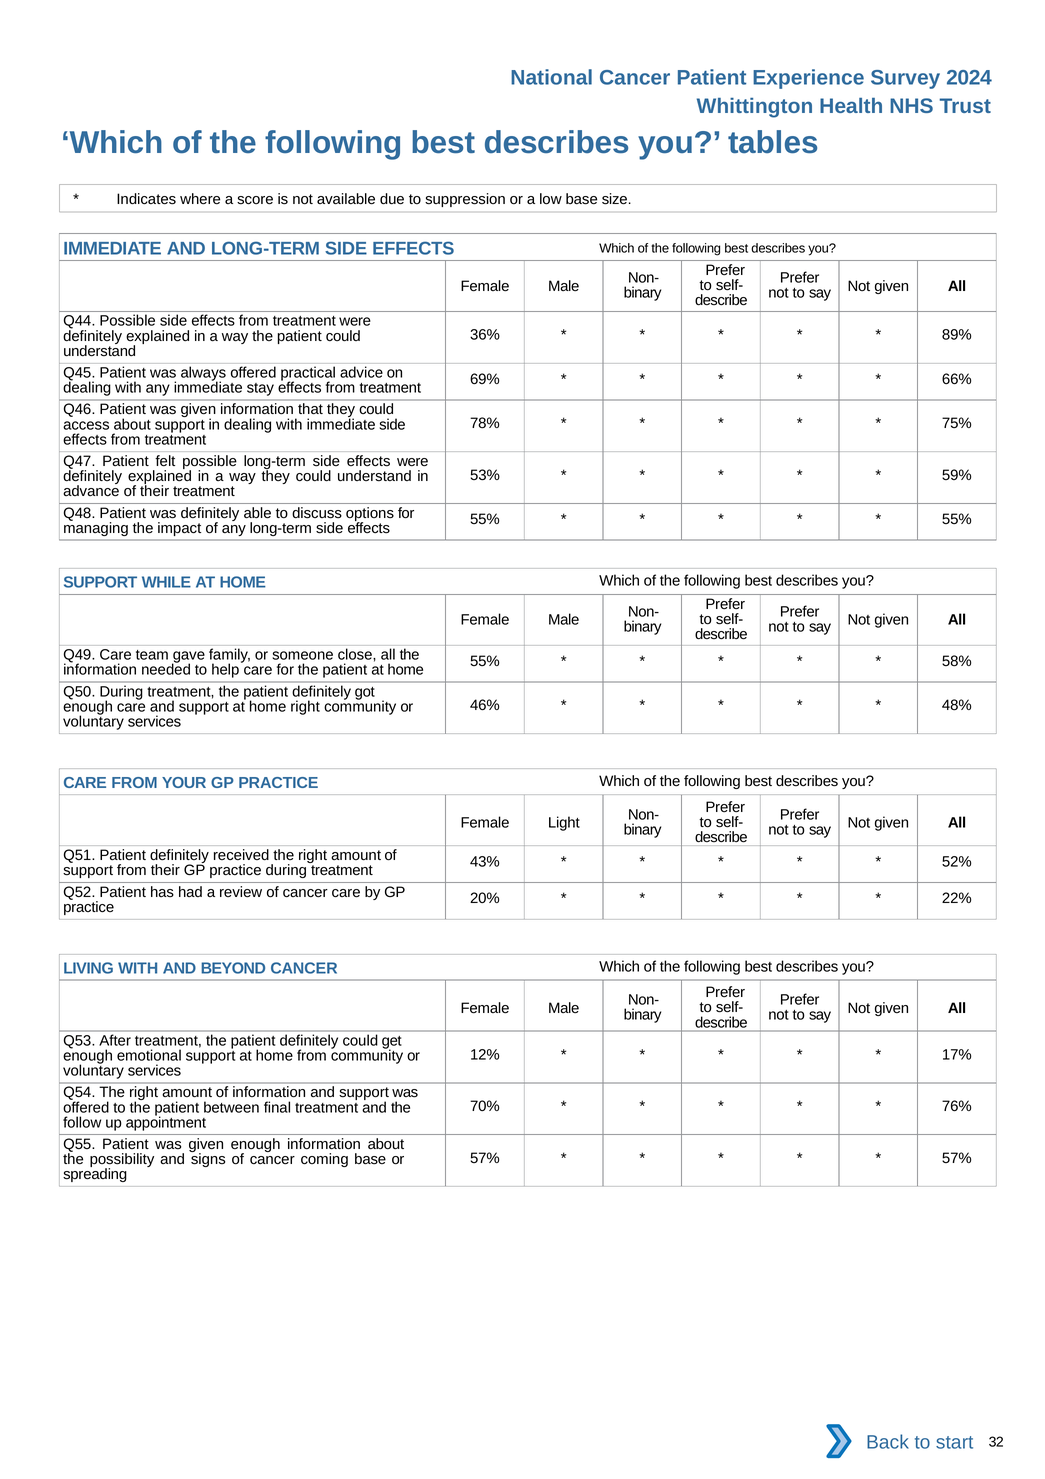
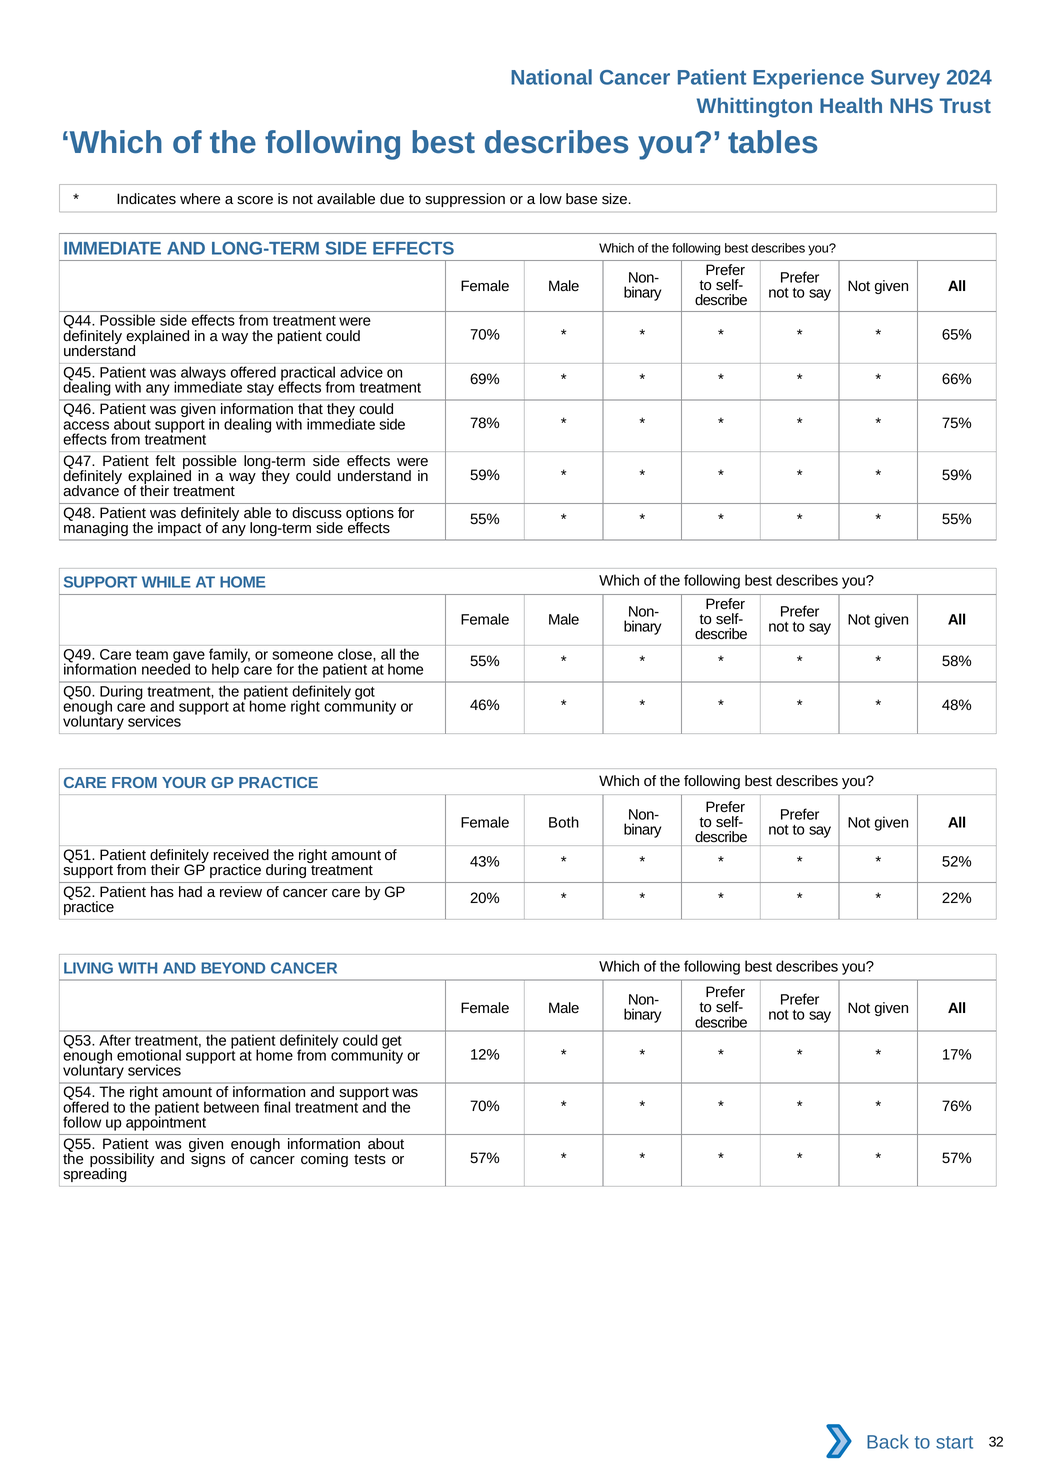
36% at (485, 335): 36% -> 70%
89%: 89% -> 65%
53% at (485, 475): 53% -> 59%
Light: Light -> Both
coming base: base -> tests
